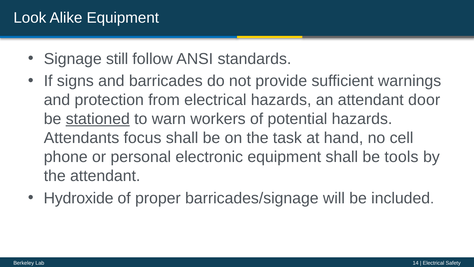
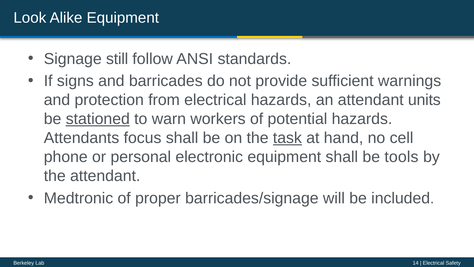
door: door -> units
task underline: none -> present
Hydroxide: Hydroxide -> Medtronic
